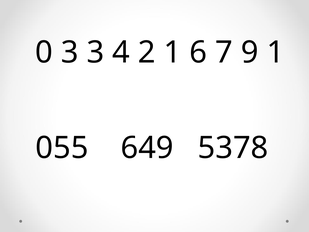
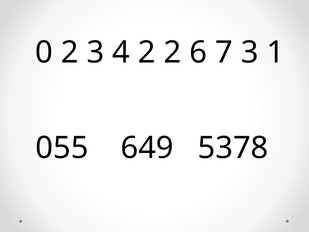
0 3: 3 -> 2
2 1: 1 -> 2
7 9: 9 -> 3
